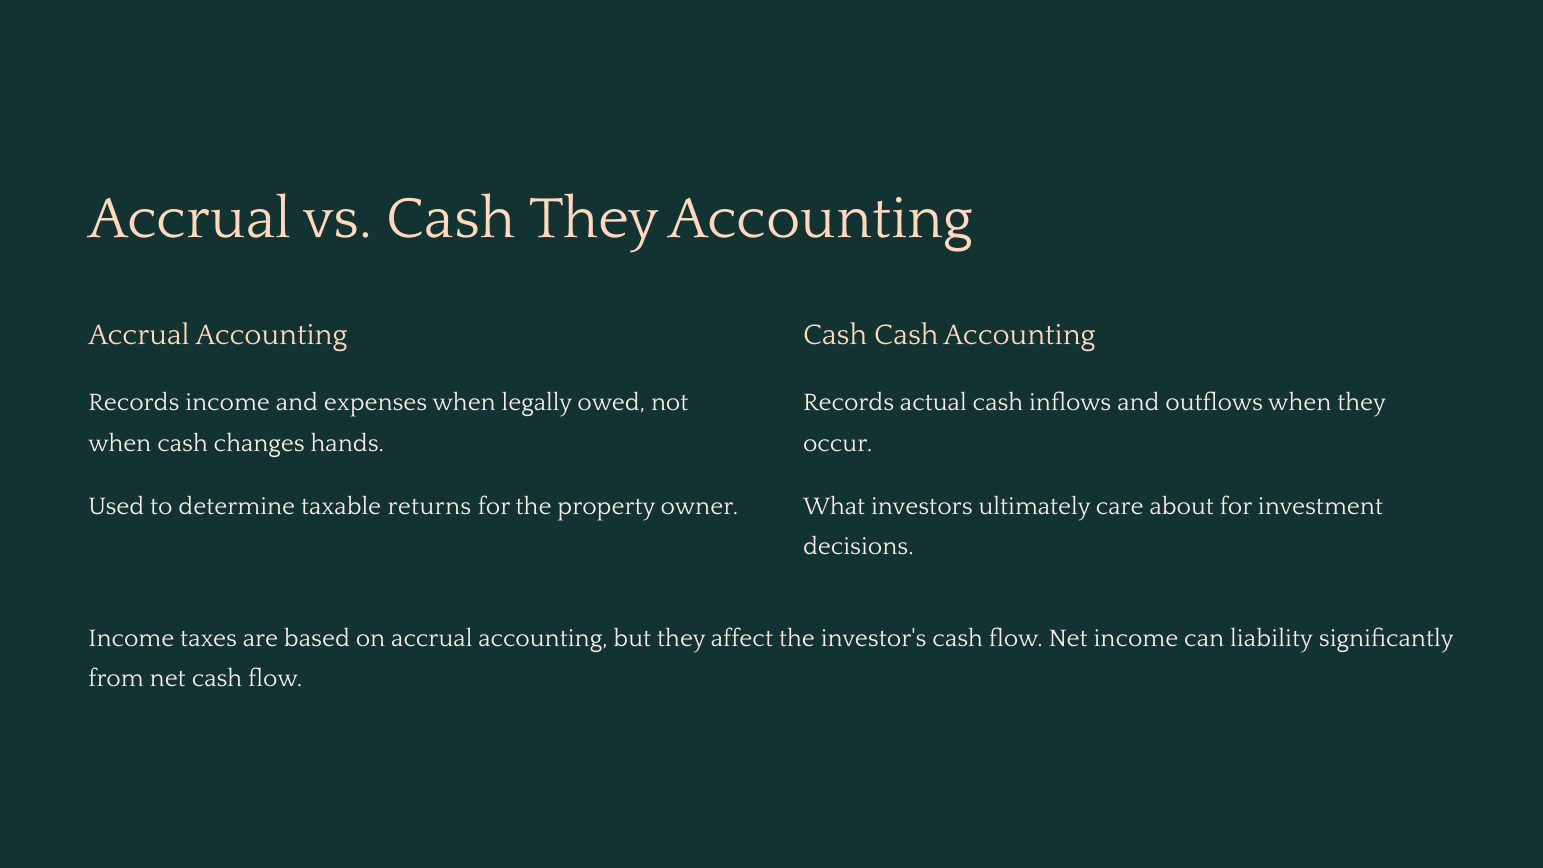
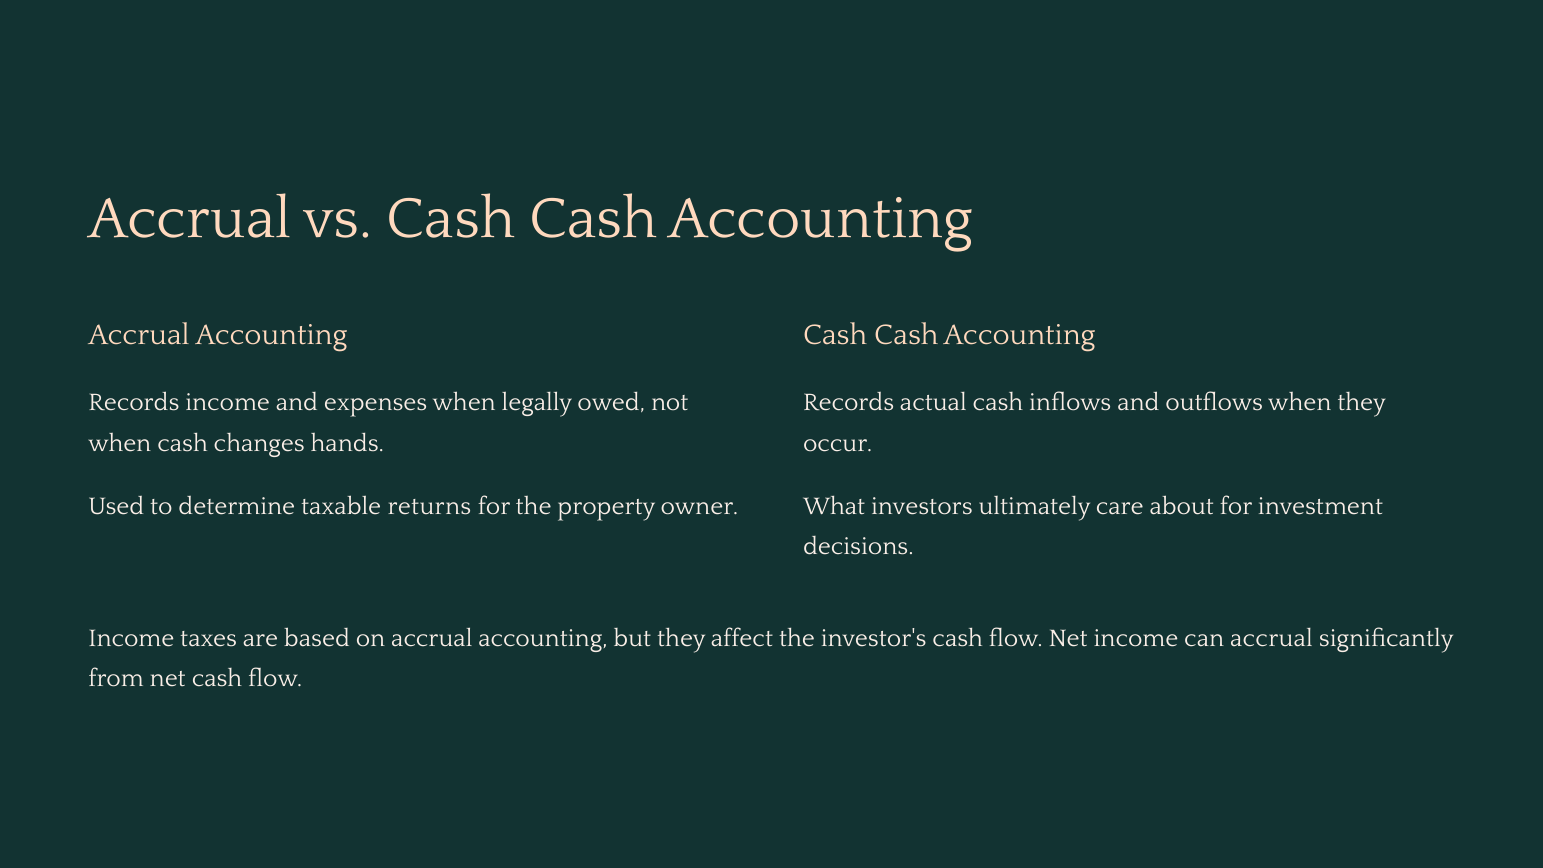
vs Cash They: They -> Cash
can liability: liability -> accrual
